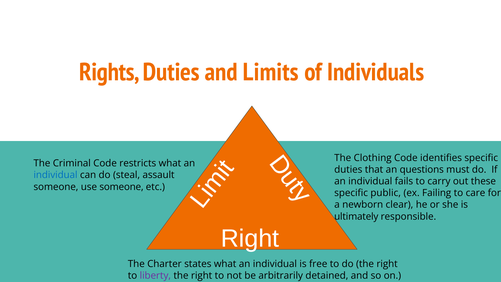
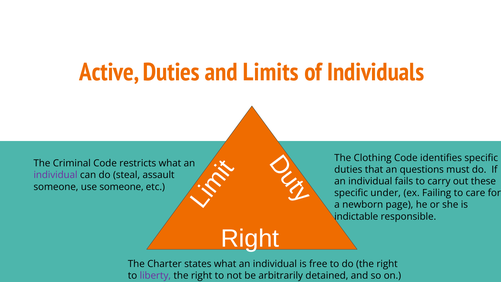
Rights: Rights -> Active
individual at (56, 175) colour: blue -> purple
public: public -> under
clear: clear -> page
ultimately: ultimately -> indictable
